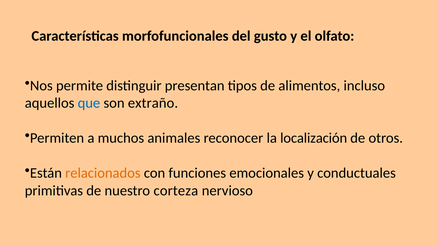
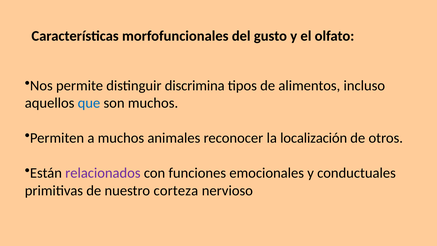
presentan: presentan -> discrimina
son extraño: extraño -> muchos
relacionados colour: orange -> purple
